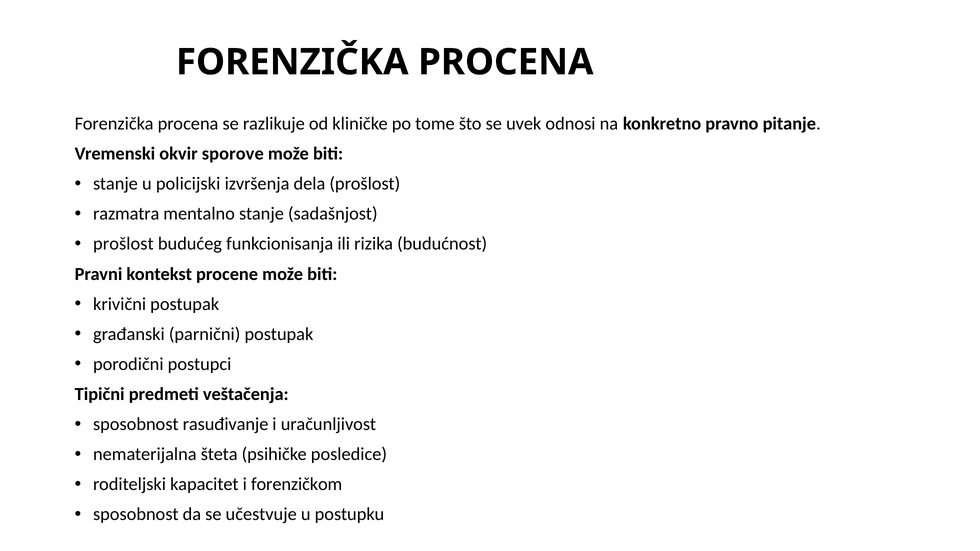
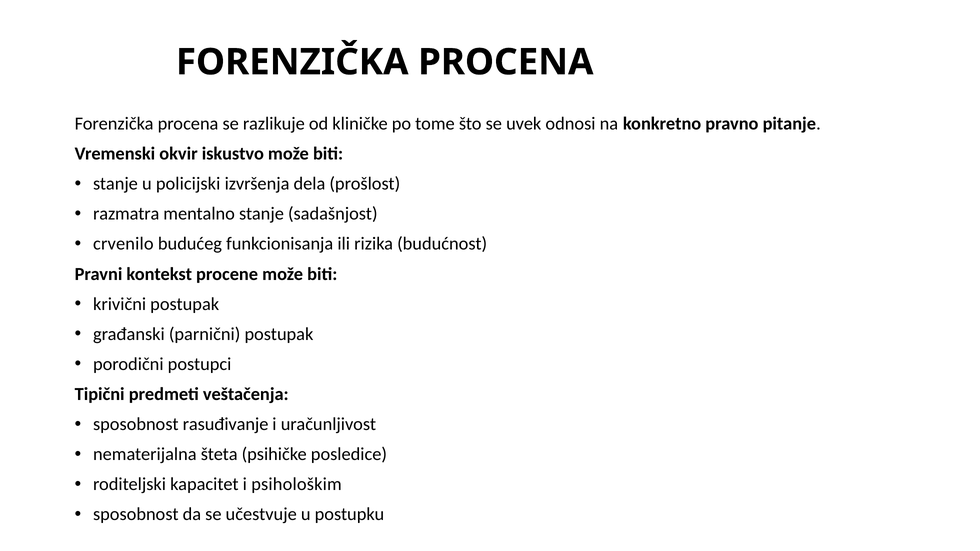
sporove: sporove -> iskustvo
prošlost at (123, 244): prošlost -> crvenilo
forenzičkom: forenzičkom -> psihološkim
